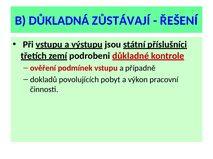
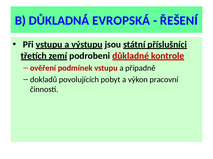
ZŮSTÁVAJÍ: ZŮSTÁVAJÍ -> EVROPSKÁ
